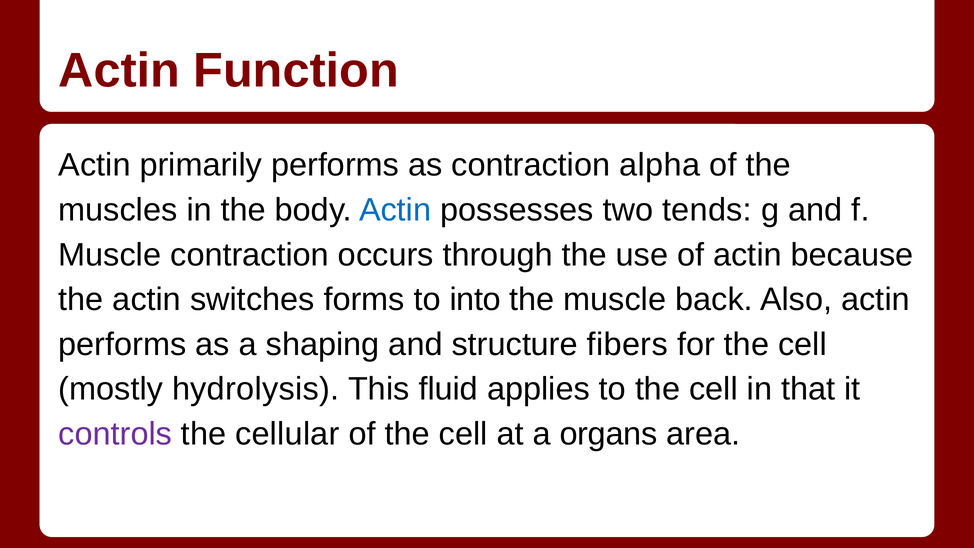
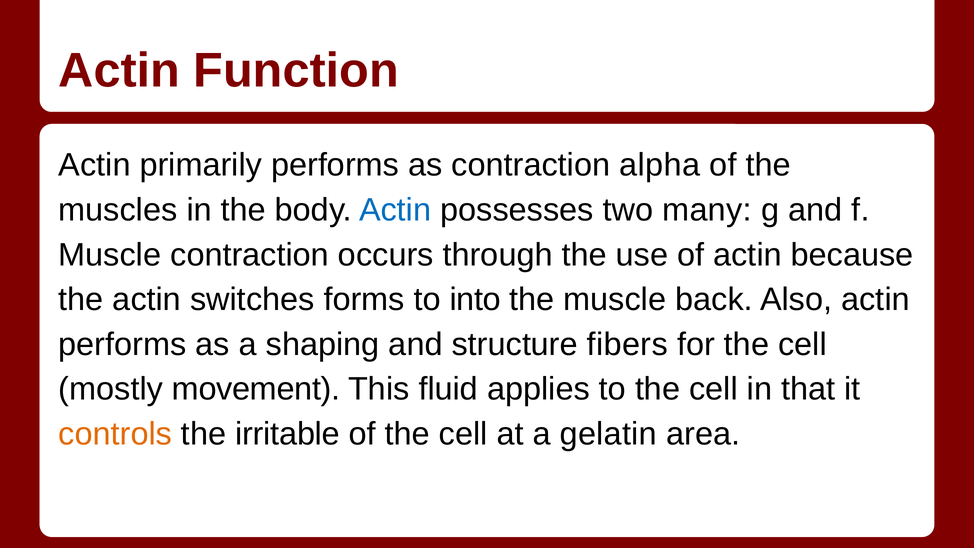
tends: tends -> many
hydrolysis: hydrolysis -> movement
controls colour: purple -> orange
cellular: cellular -> irritable
organs: organs -> gelatin
